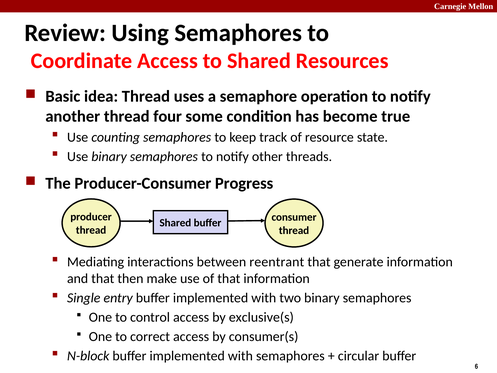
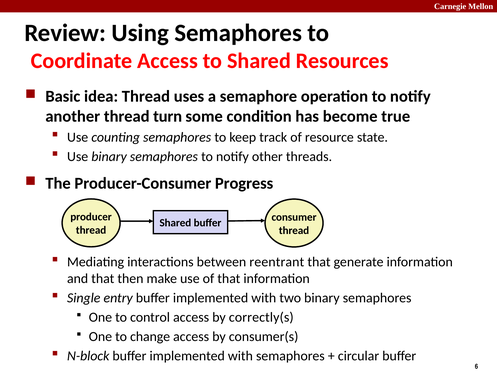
four: four -> turn
exclusive(s: exclusive(s -> correctly(s
correct: correct -> change
